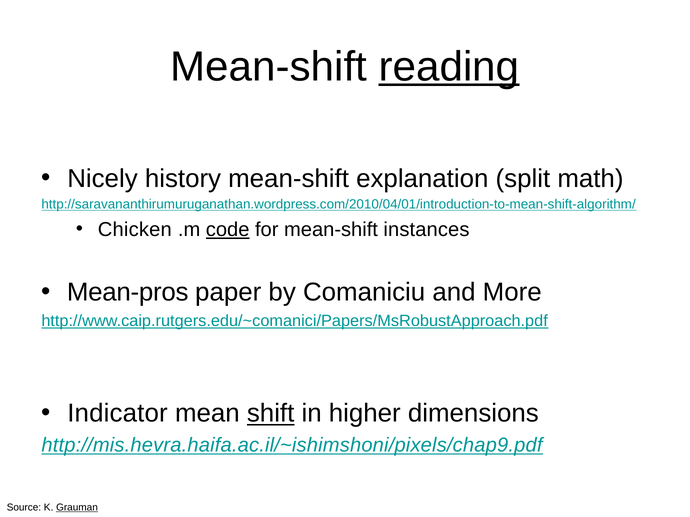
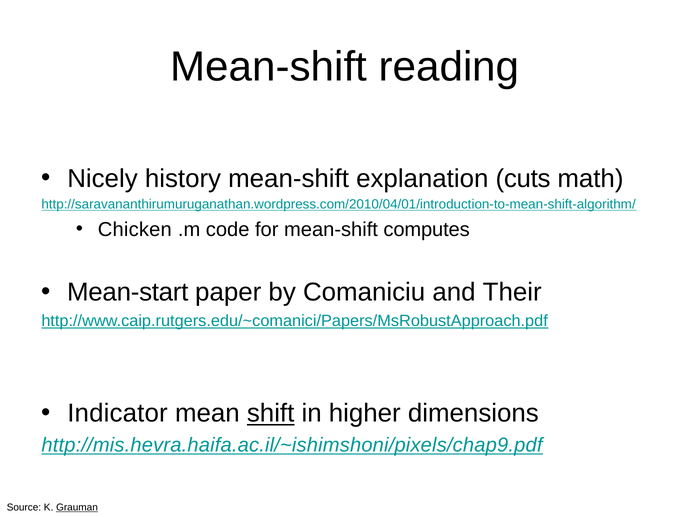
reading underline: present -> none
split: split -> cuts
code underline: present -> none
instances: instances -> computes
Mean-pros: Mean-pros -> Mean-start
More: More -> Their
